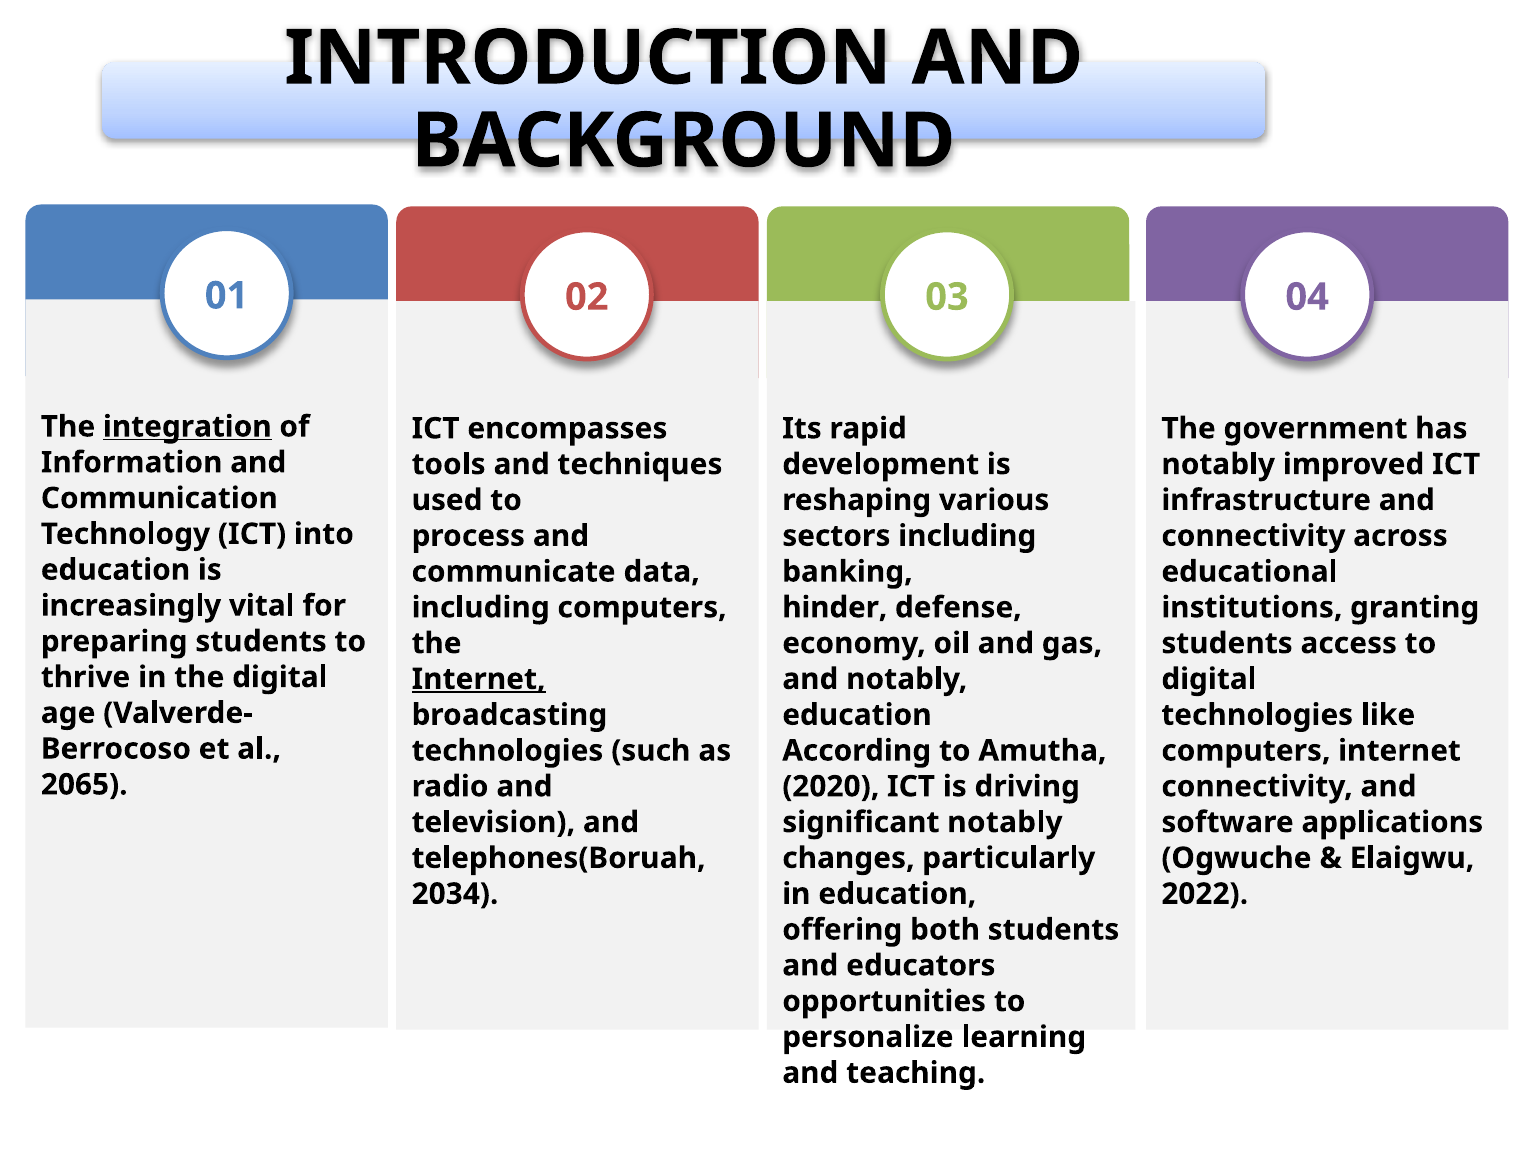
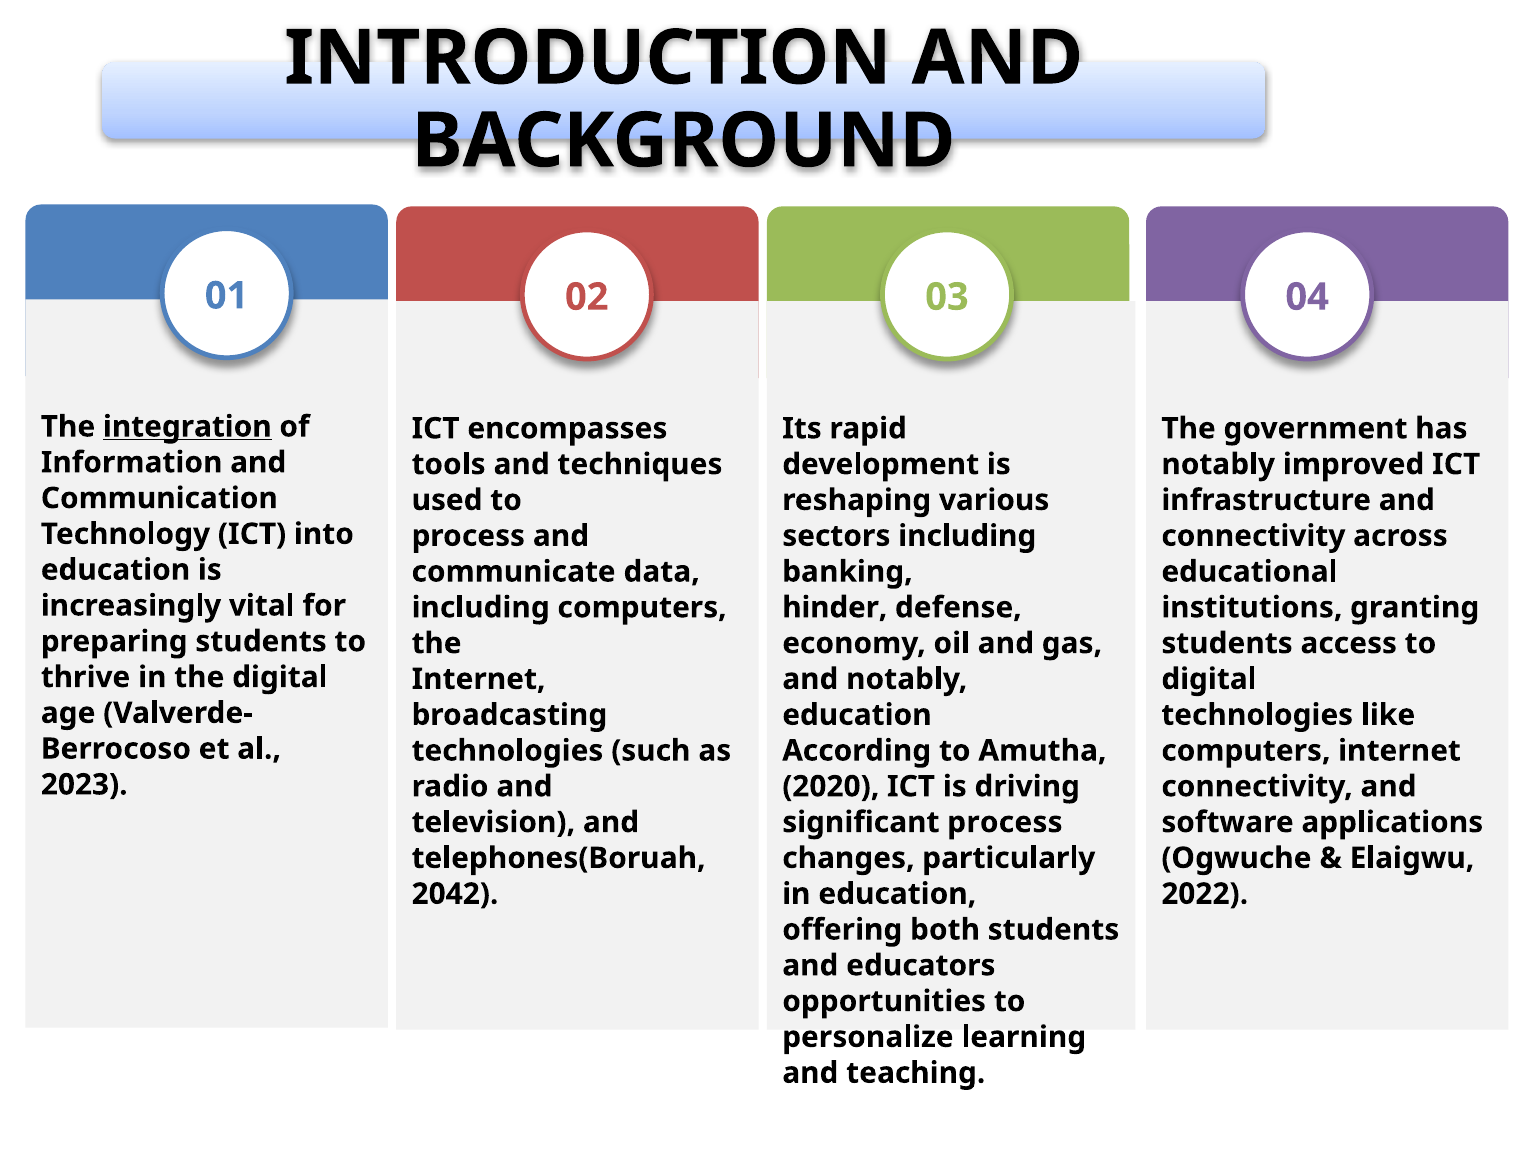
Internet at (479, 679) underline: present -> none
2065: 2065 -> 2023
significant notably: notably -> process
2034: 2034 -> 2042
